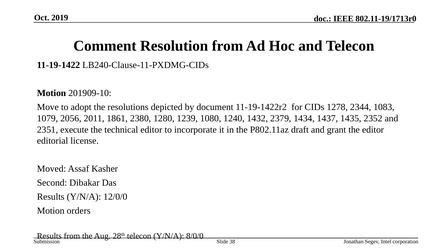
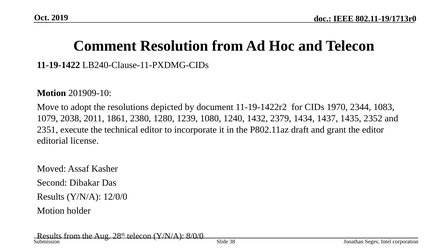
1278: 1278 -> 1970
2056: 2056 -> 2038
orders: orders -> holder
